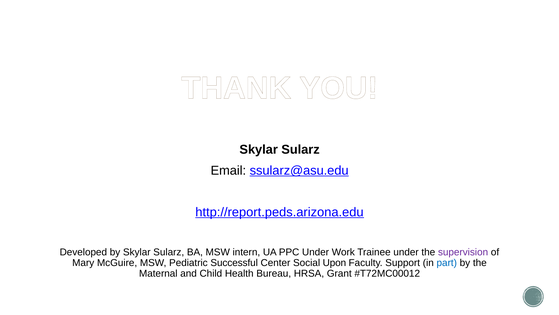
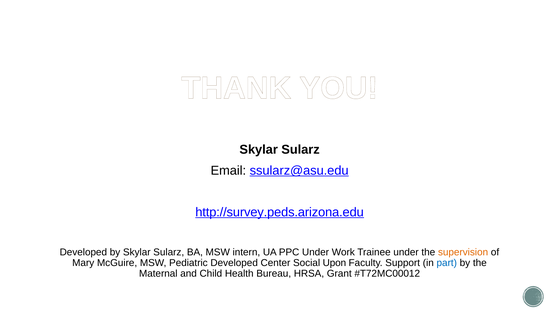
http://report.peds.arizona.edu: http://report.peds.arizona.edu -> http://survey.peds.arizona.edu
supervision colour: purple -> orange
Pediatric Successful: Successful -> Developed
